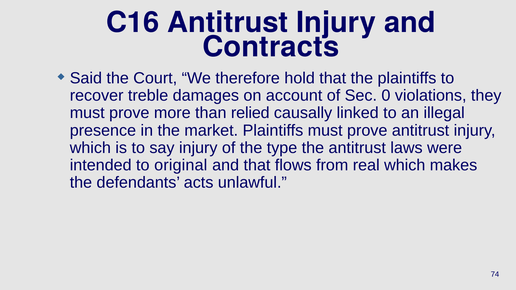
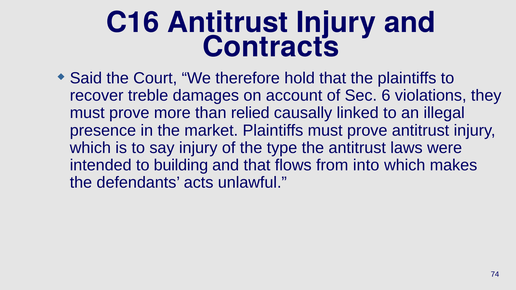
0: 0 -> 6
original: original -> building
real: real -> into
